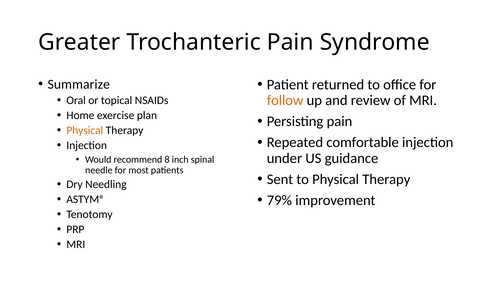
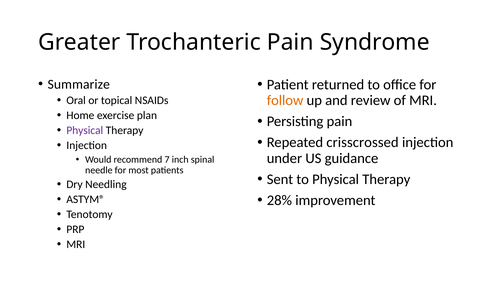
Physical at (85, 130) colour: orange -> purple
comfortable: comfortable -> crisscrossed
8: 8 -> 7
79%: 79% -> 28%
